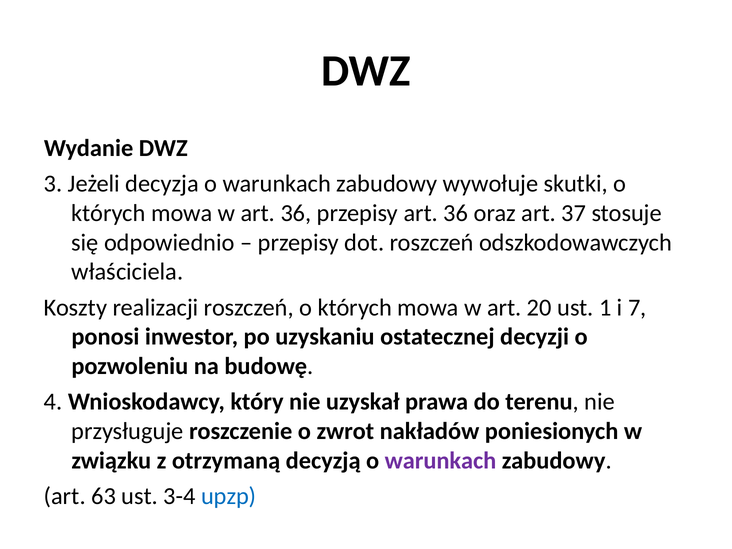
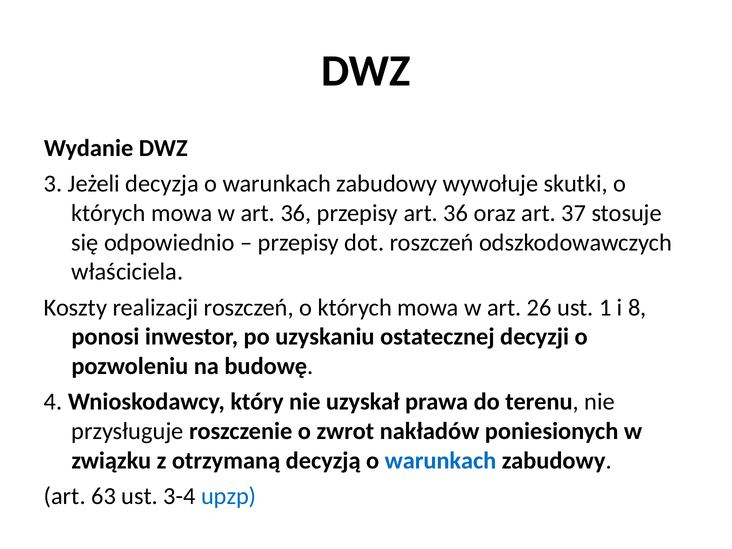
20: 20 -> 26
7: 7 -> 8
warunkach at (441, 460) colour: purple -> blue
